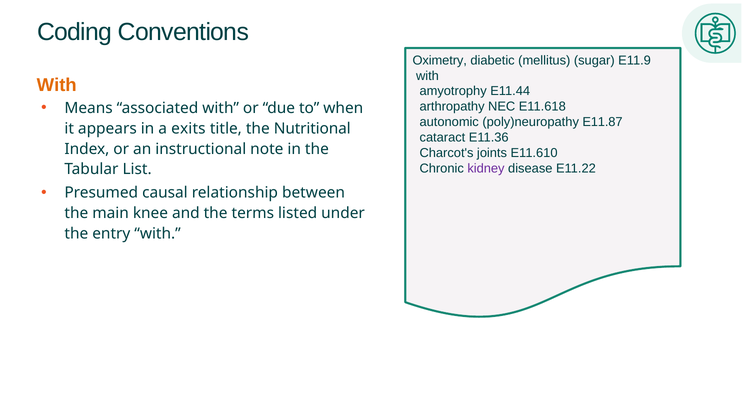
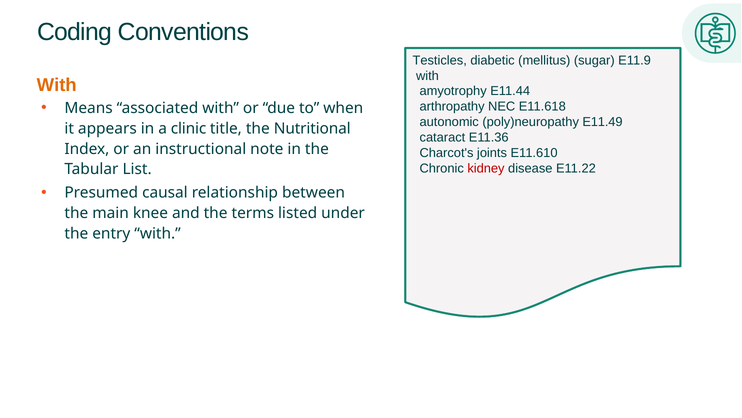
Oximetry: Oximetry -> Testicles
E11.87: E11.87 -> E11.49
exits: exits -> clinic
kidney colour: purple -> red
